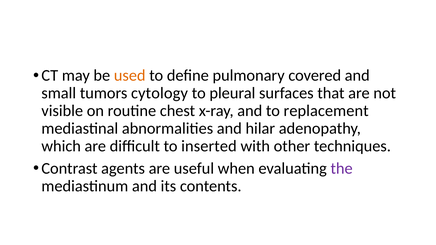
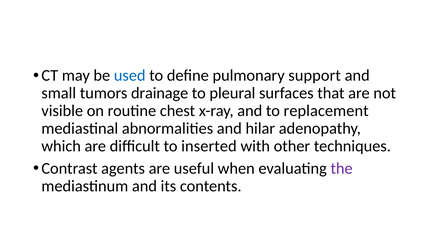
used colour: orange -> blue
covered: covered -> support
cytology: cytology -> drainage
